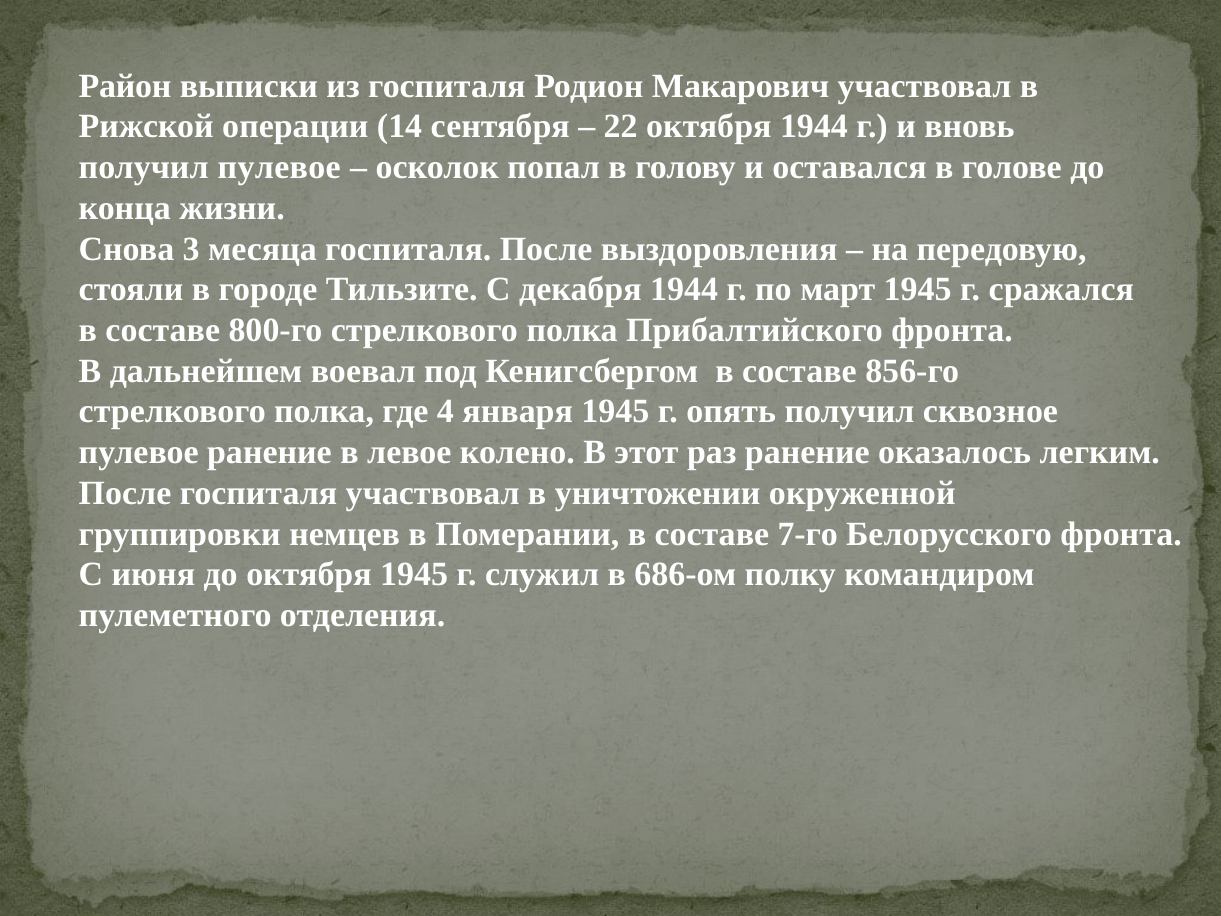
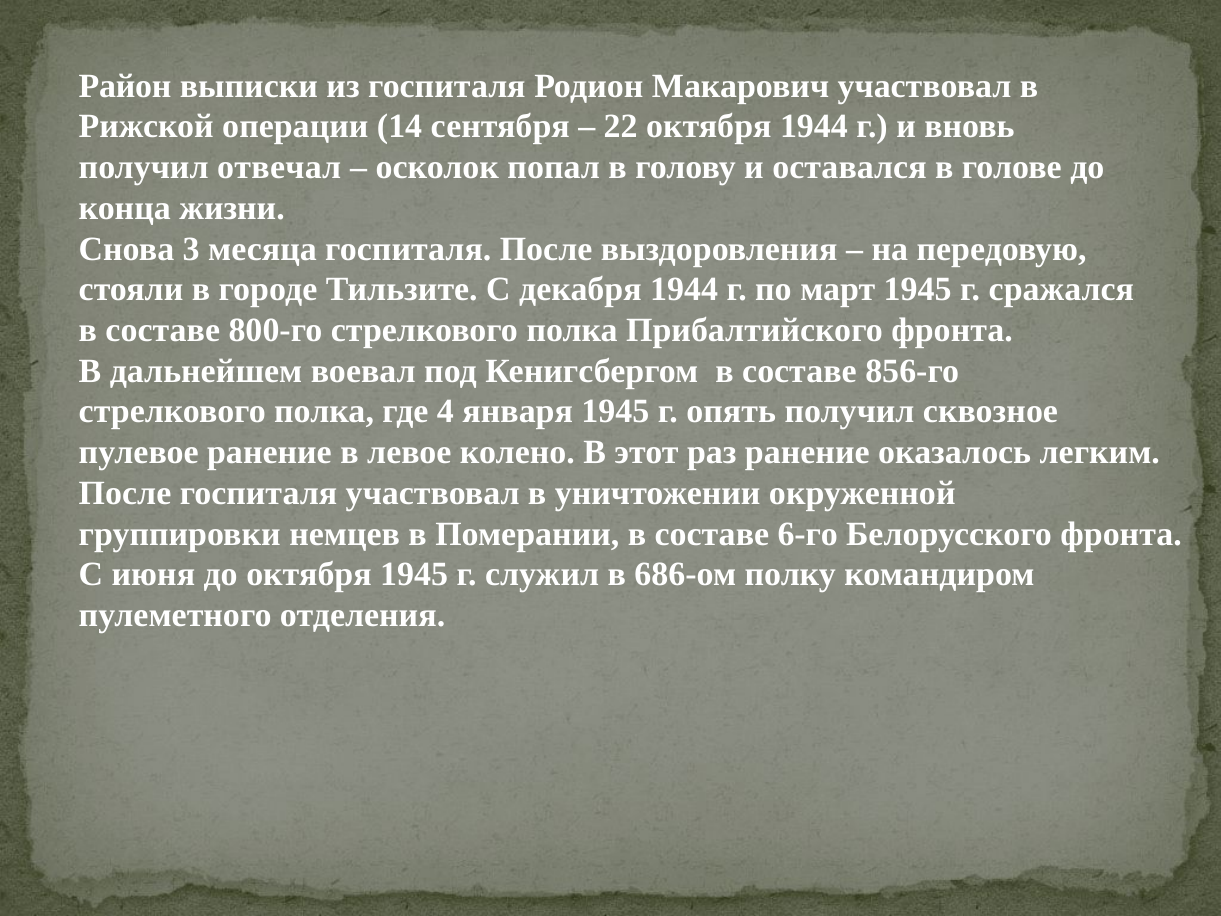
получил пулевое: пулевое -> отвечал
7-го: 7-го -> 6-го
